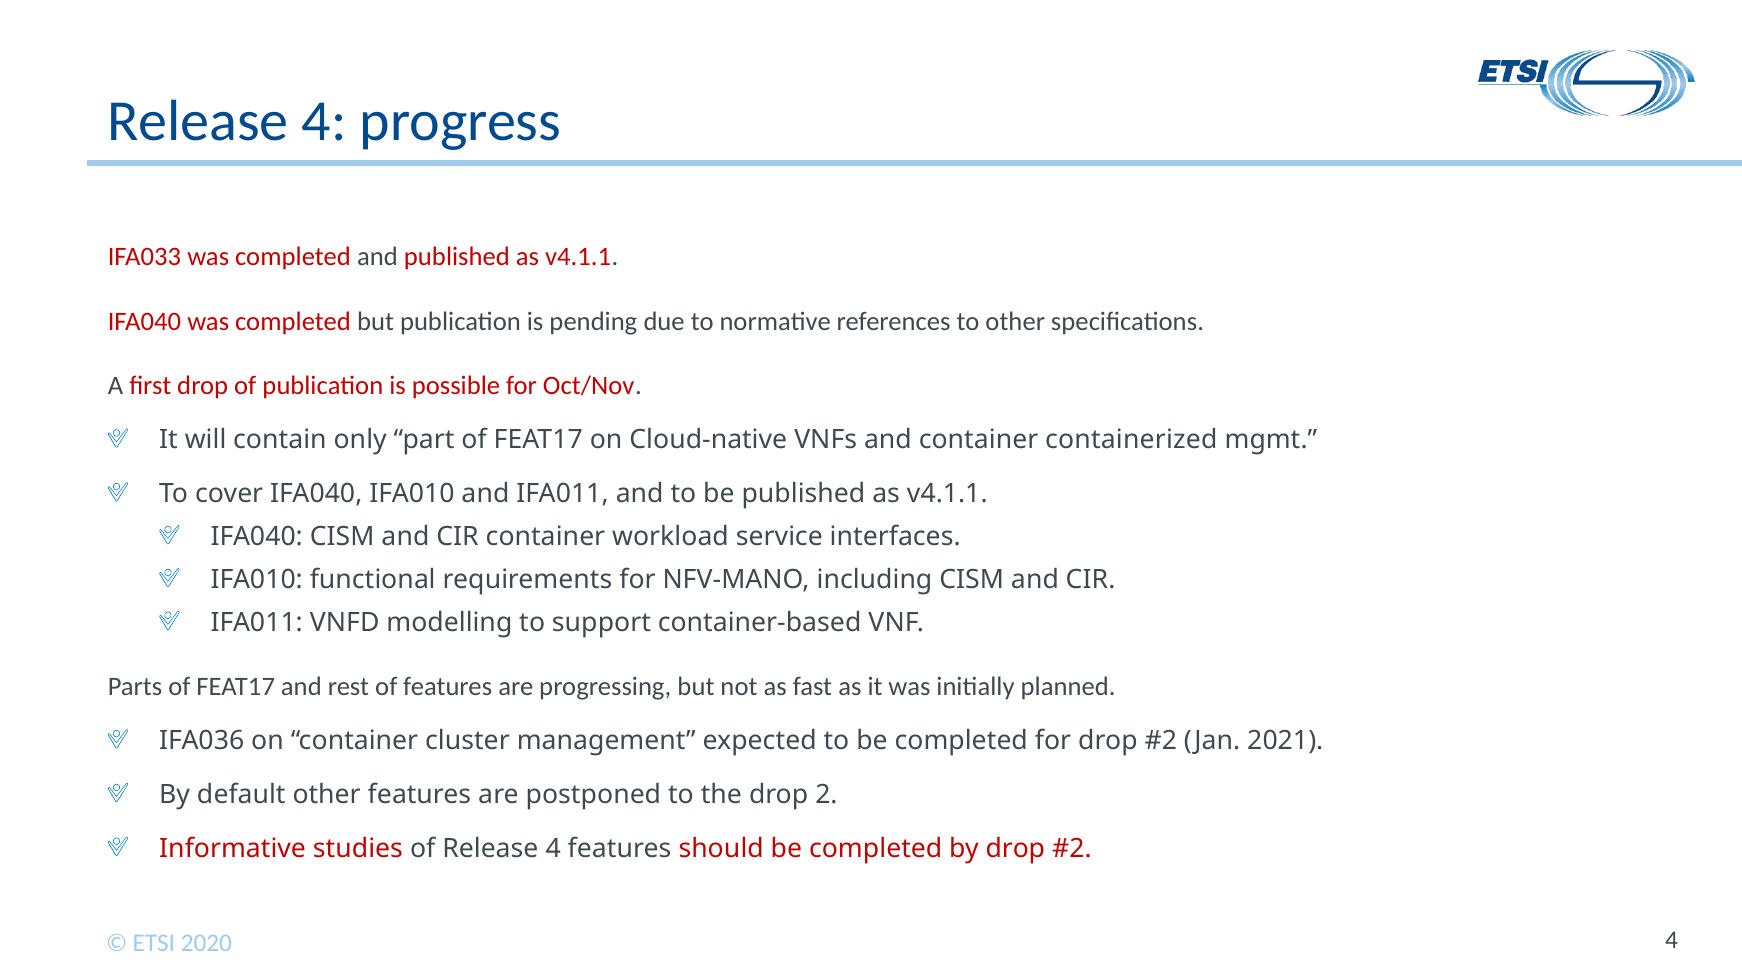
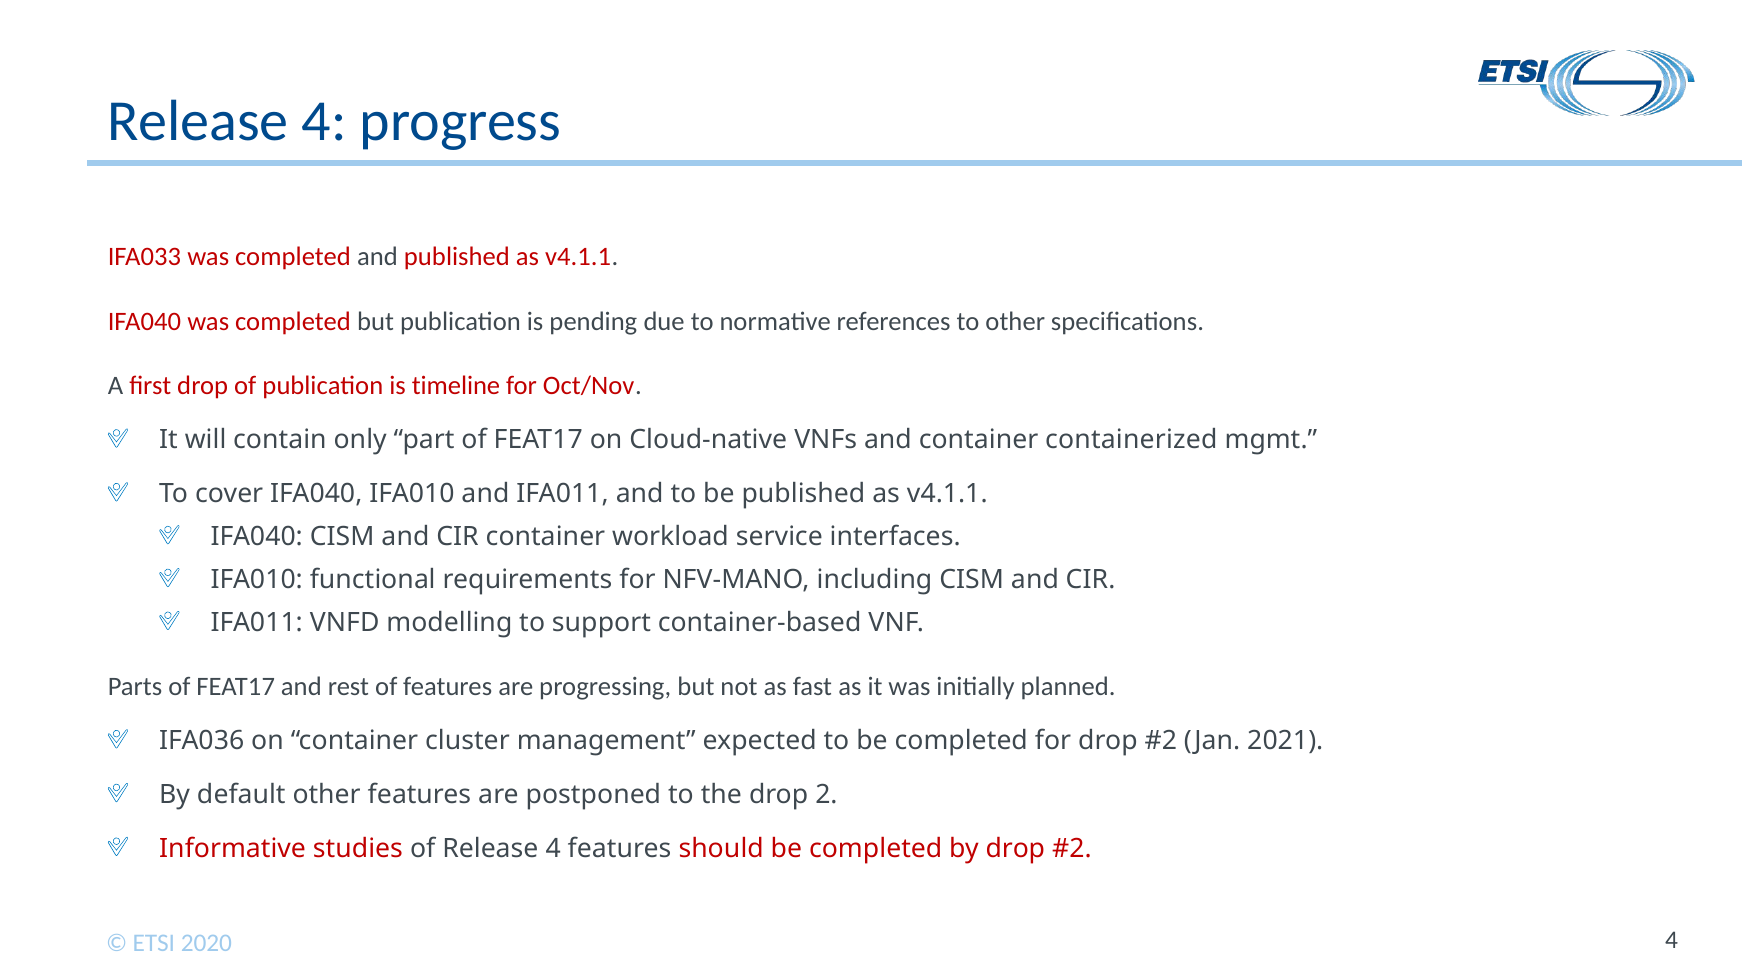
possible: possible -> timeline
